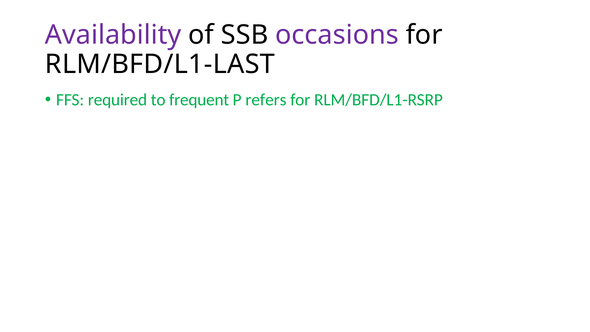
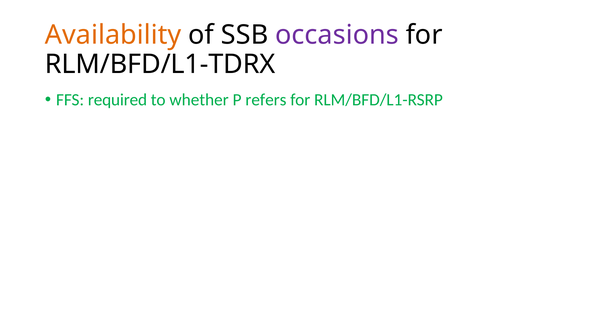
Availability colour: purple -> orange
RLM/BFD/L1-LAST: RLM/BFD/L1-LAST -> RLM/BFD/L1-TDRX
frequent: frequent -> whether
